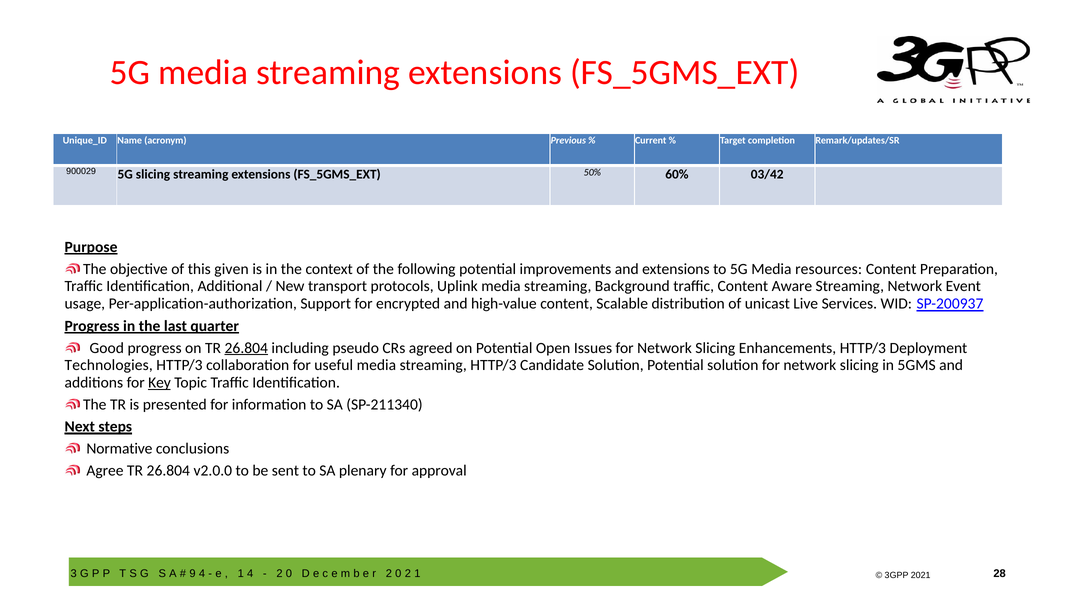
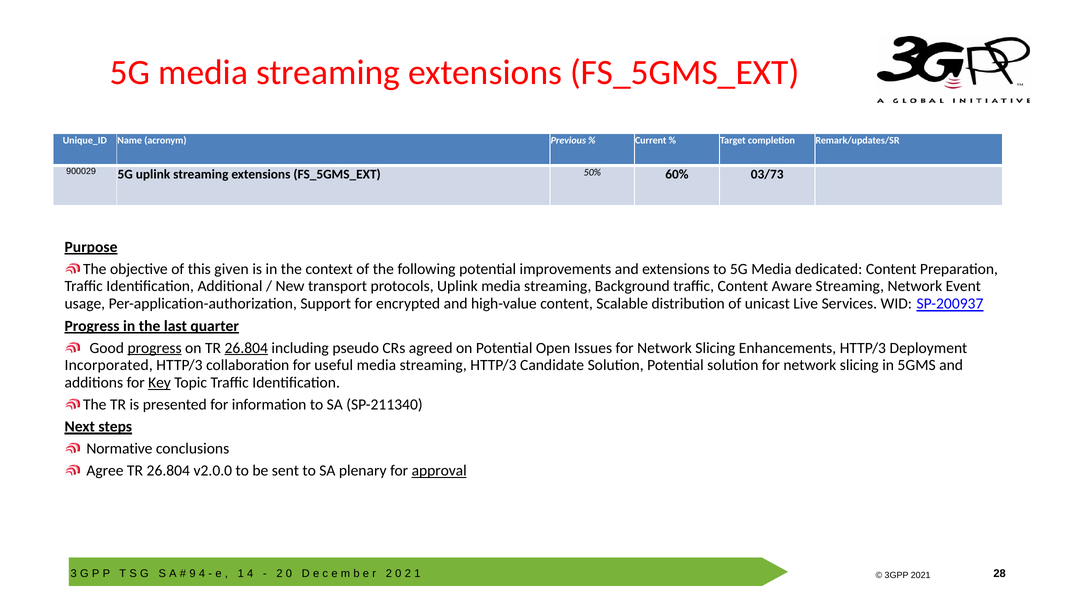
5G slicing: slicing -> uplink
03/42: 03/42 -> 03/73
resources: resources -> dedicated
progress at (155, 348) underline: none -> present
Technologies: Technologies -> Incorporated
approval underline: none -> present
